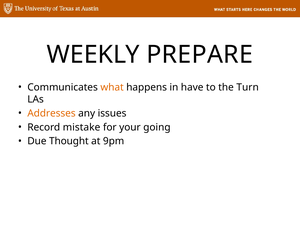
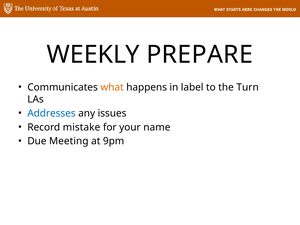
have: have -> label
Addresses colour: orange -> blue
going: going -> name
Thought: Thought -> Meeting
